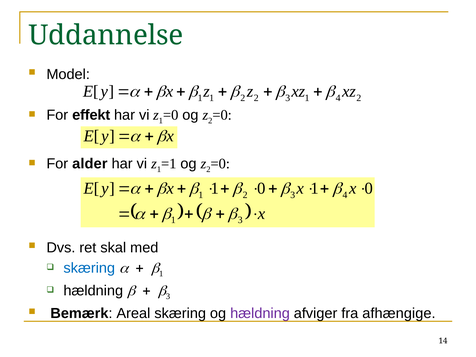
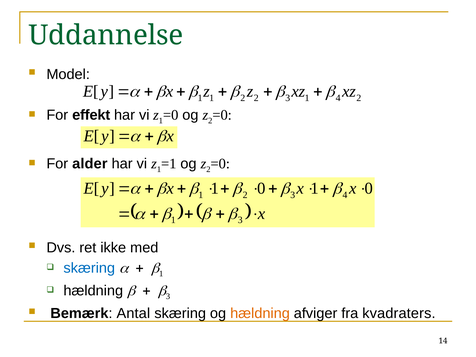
skal: skal -> ikke
Areal: Areal -> Antal
hældning at (260, 313) colour: purple -> orange
afhængige: afhængige -> kvadraters
